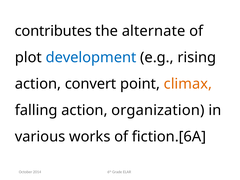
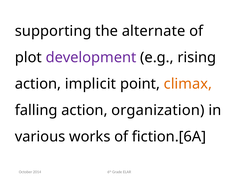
contributes: contributes -> supporting
development colour: blue -> purple
convert: convert -> implicit
